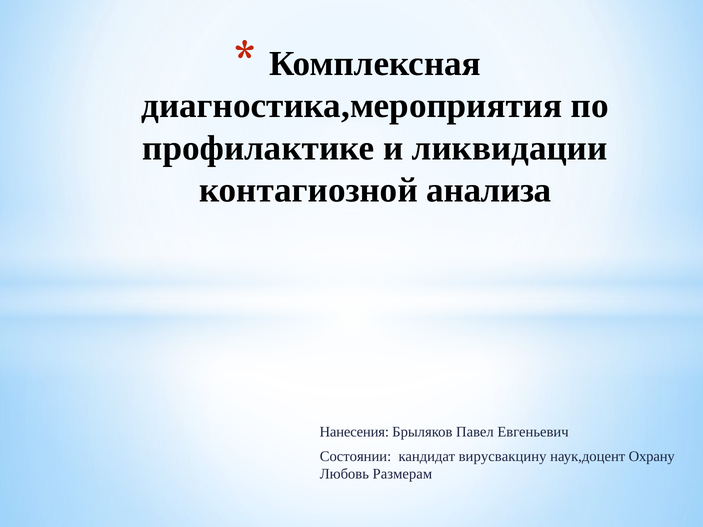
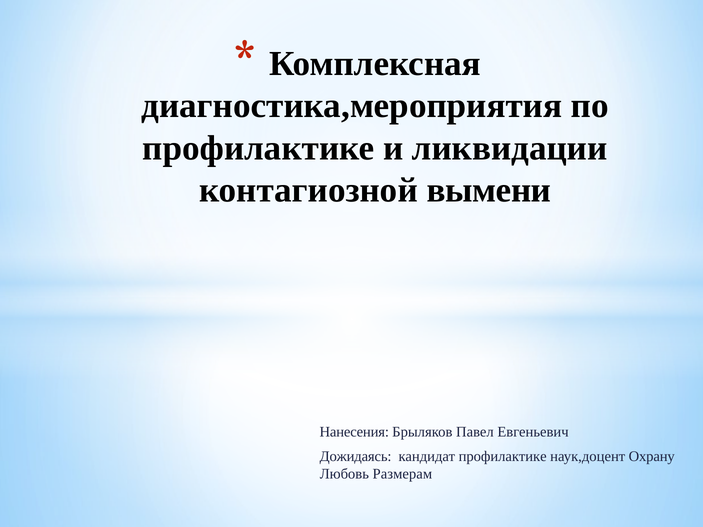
анализа: анализа -> вымени
Состоянии: Состоянии -> Дожидаясь
кандидат вирусвакцину: вирусвакцину -> профилактике
